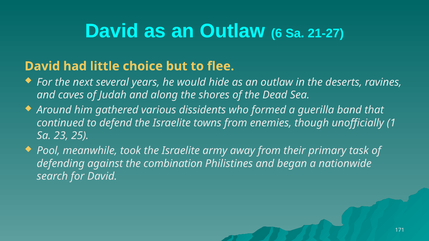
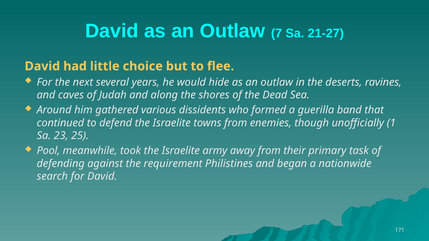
6: 6 -> 7
combination: combination -> requirement
